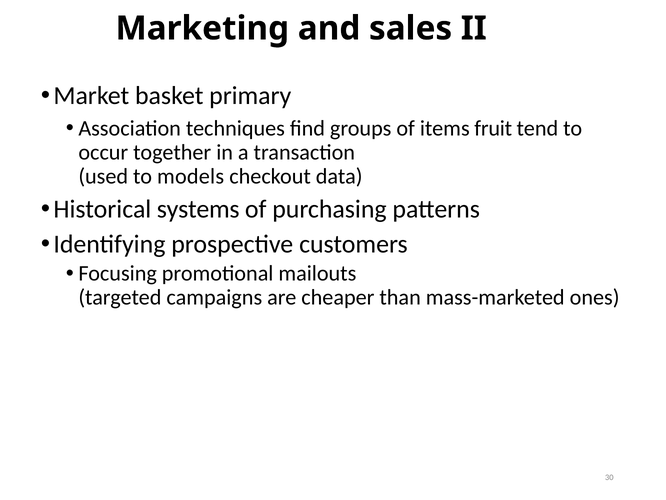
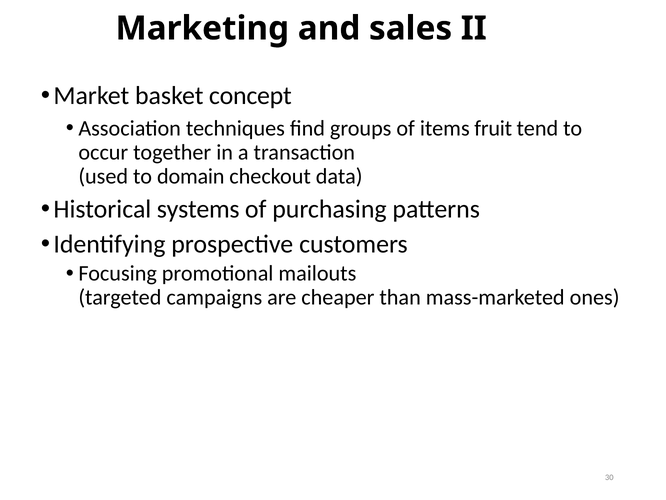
primary: primary -> concept
models: models -> domain
